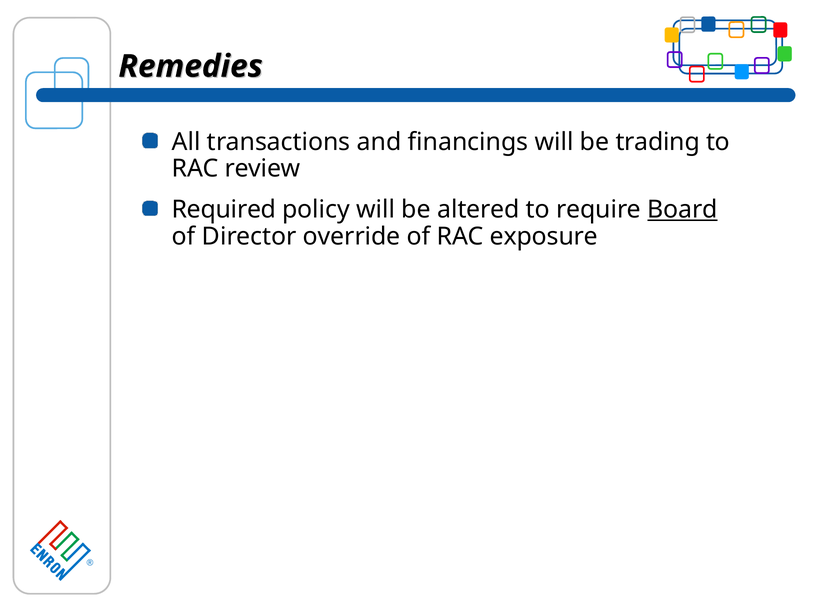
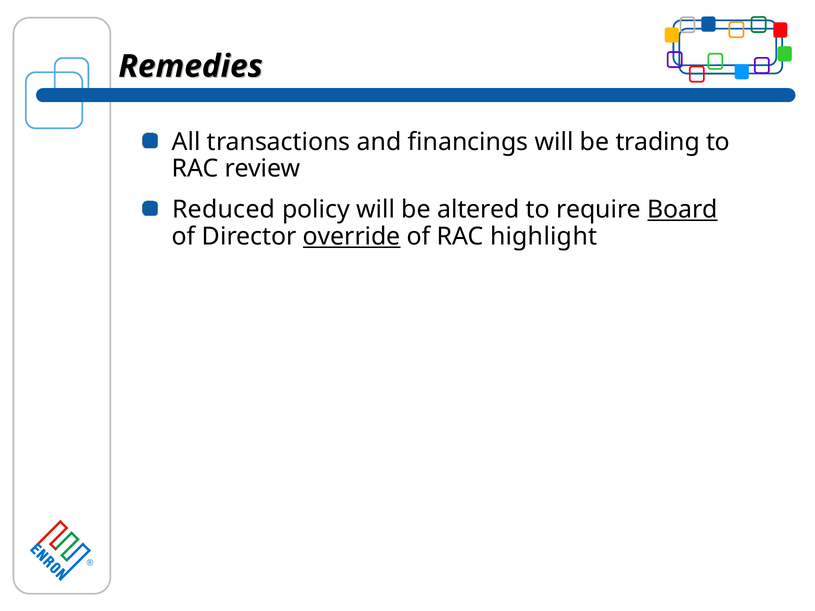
Required: Required -> Reduced
override underline: none -> present
exposure: exposure -> highlight
